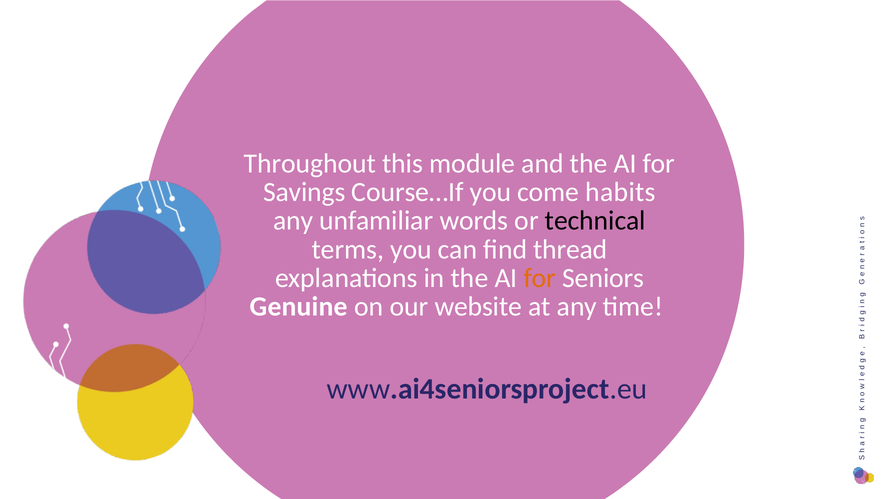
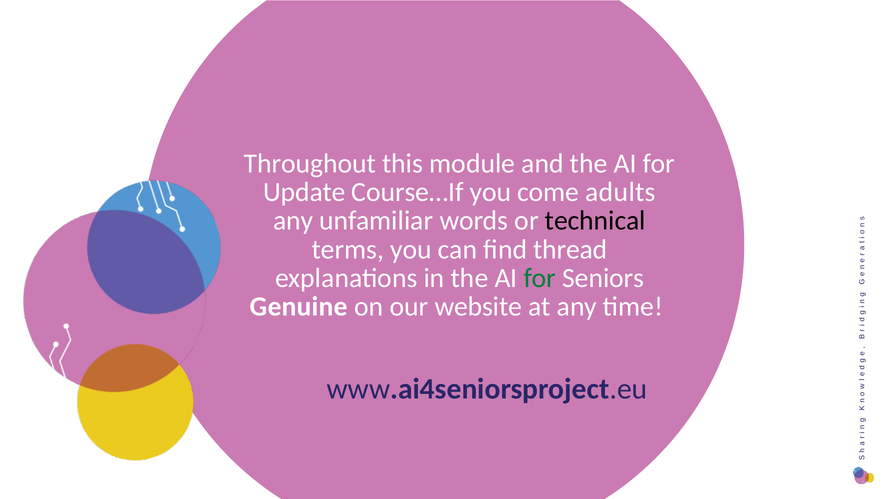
Savings: Savings -> Update
habits: habits -> adults
for at (540, 278) colour: orange -> green
